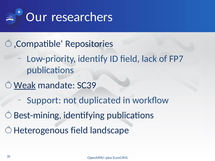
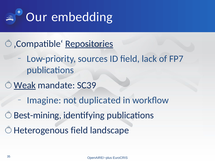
researchers: researchers -> embedding
Repositories underline: none -> present
identify: identify -> sources
Support: Support -> Imagine
